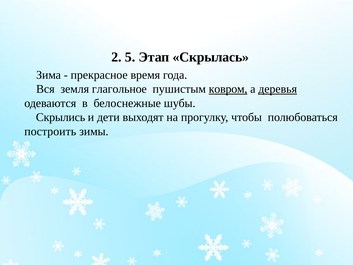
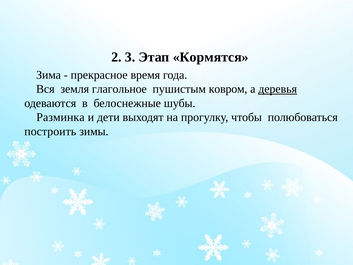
5: 5 -> 3
Скрылась: Скрылась -> Кормятся
ковром underline: present -> none
Скрылись: Скрылись -> Разминка
